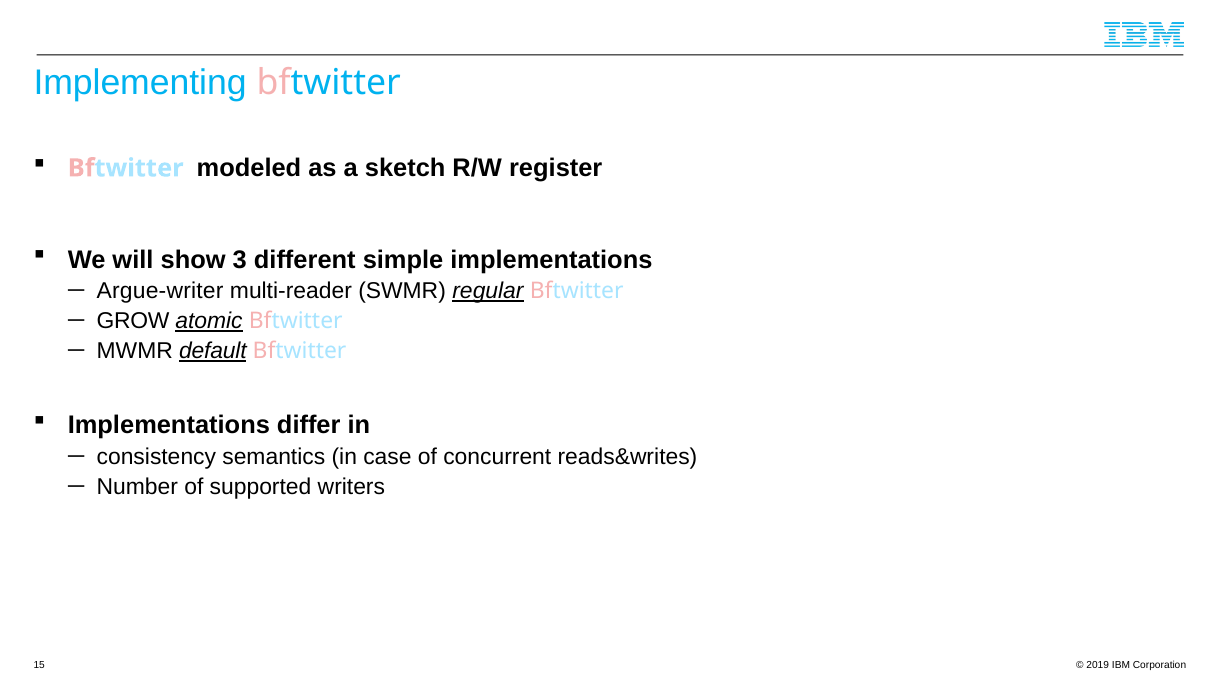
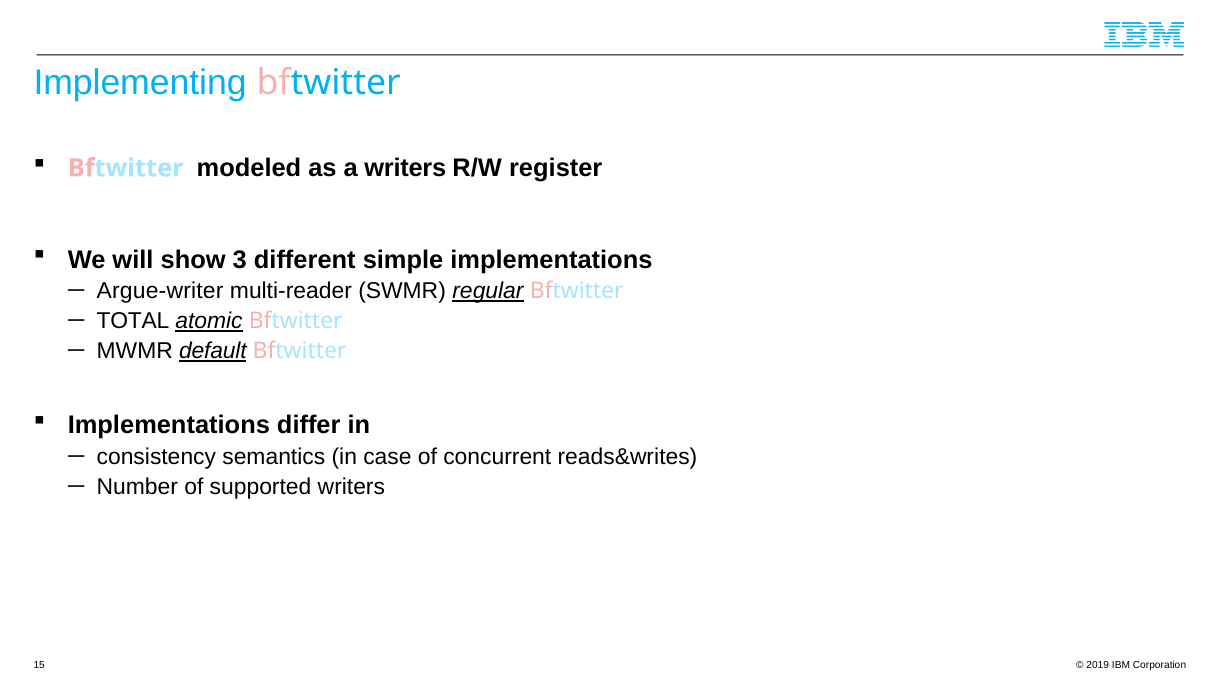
a sketch: sketch -> writers
GROW: GROW -> TOTAL
